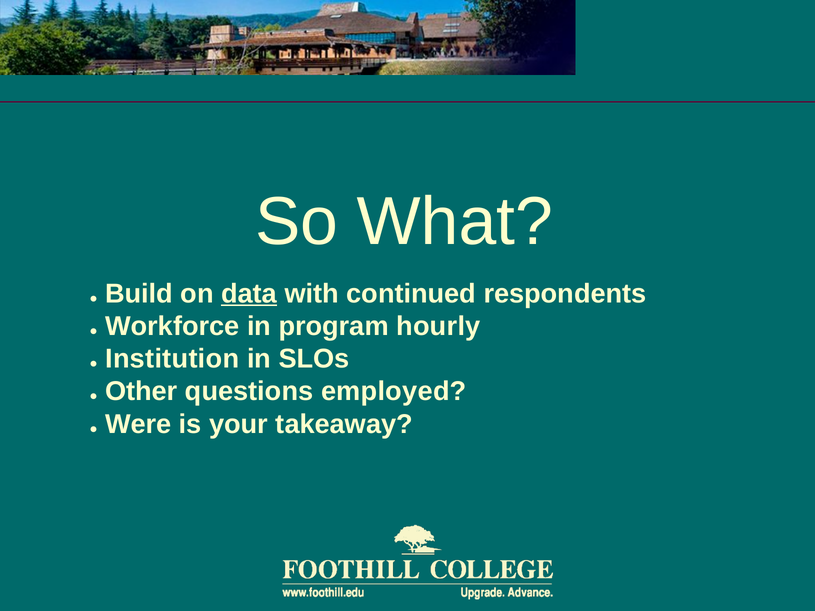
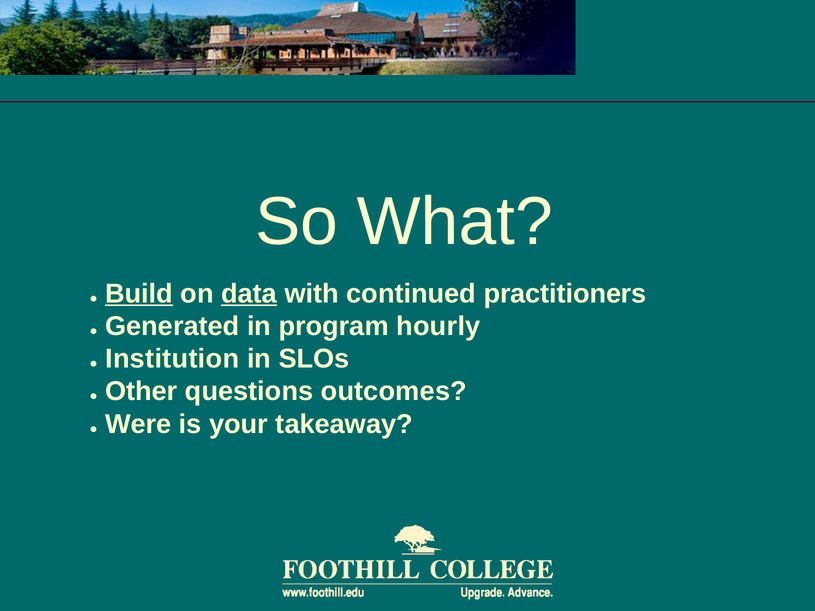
Build underline: none -> present
respondents: respondents -> practitioners
Workforce: Workforce -> Generated
employed: employed -> outcomes
